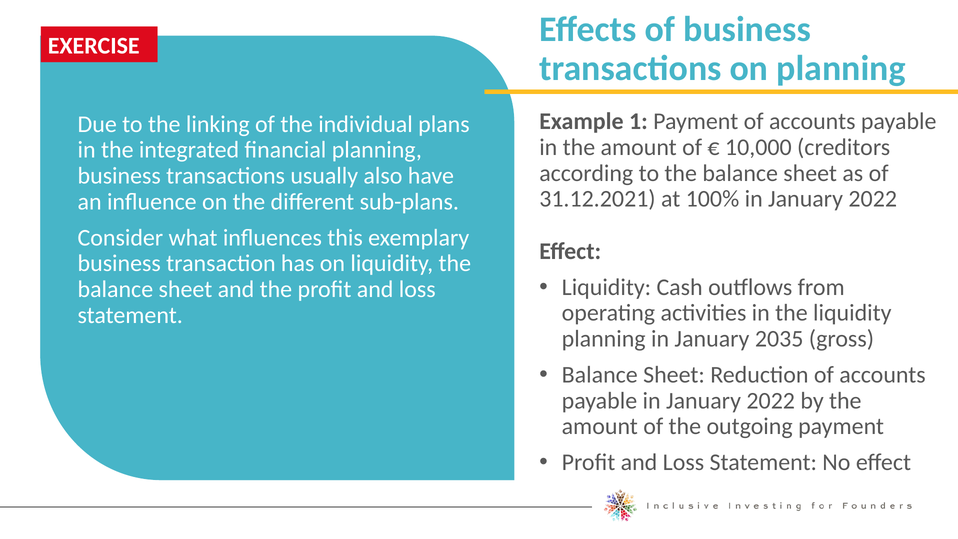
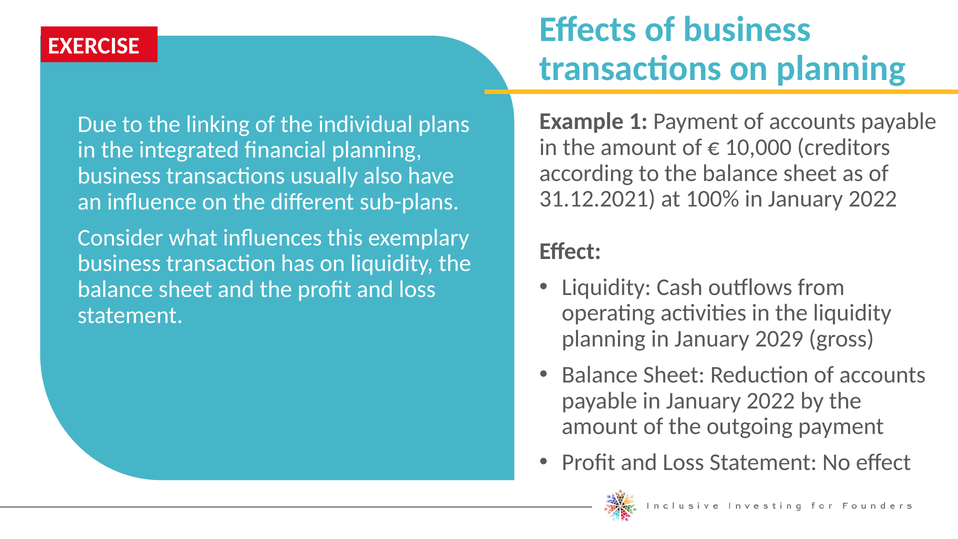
2035: 2035 -> 2029
